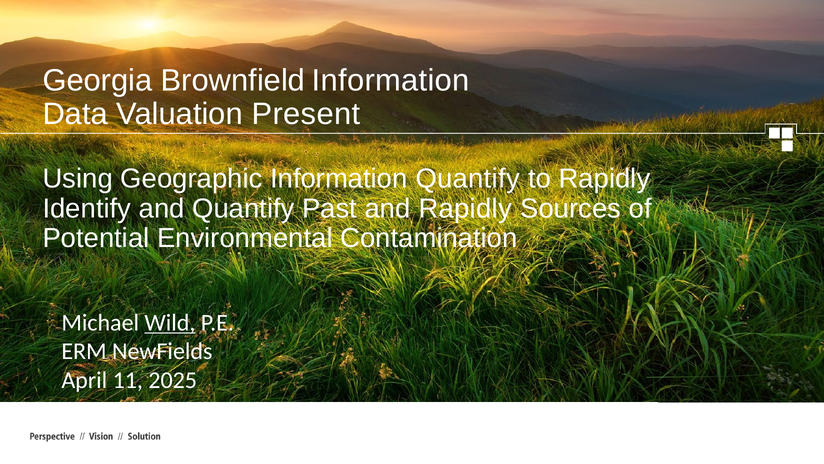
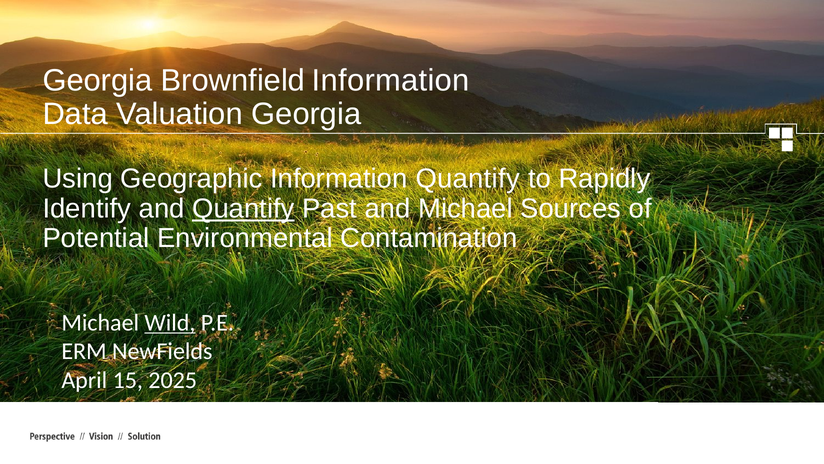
Valuation Present: Present -> Georgia
Quantify at (243, 208) underline: none -> present
and Rapidly: Rapidly -> Michael
11: 11 -> 15
